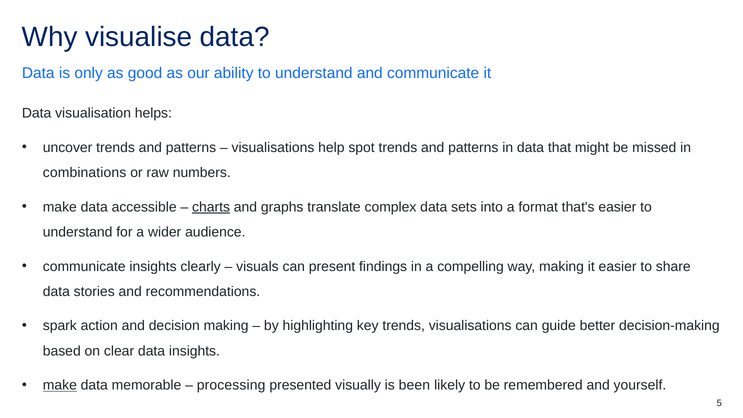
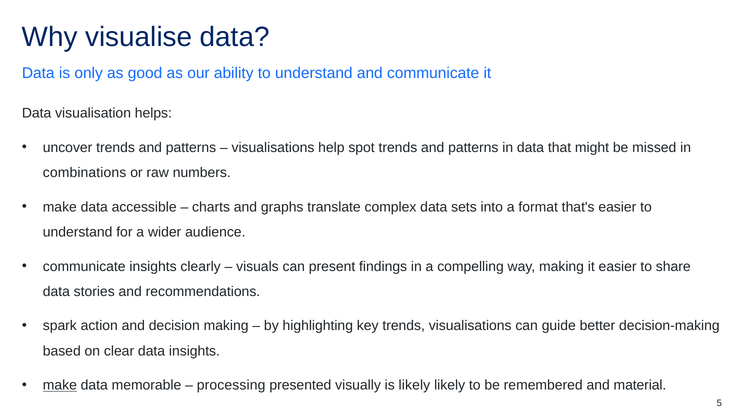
charts underline: present -> none
is been: been -> likely
yourself: yourself -> material
